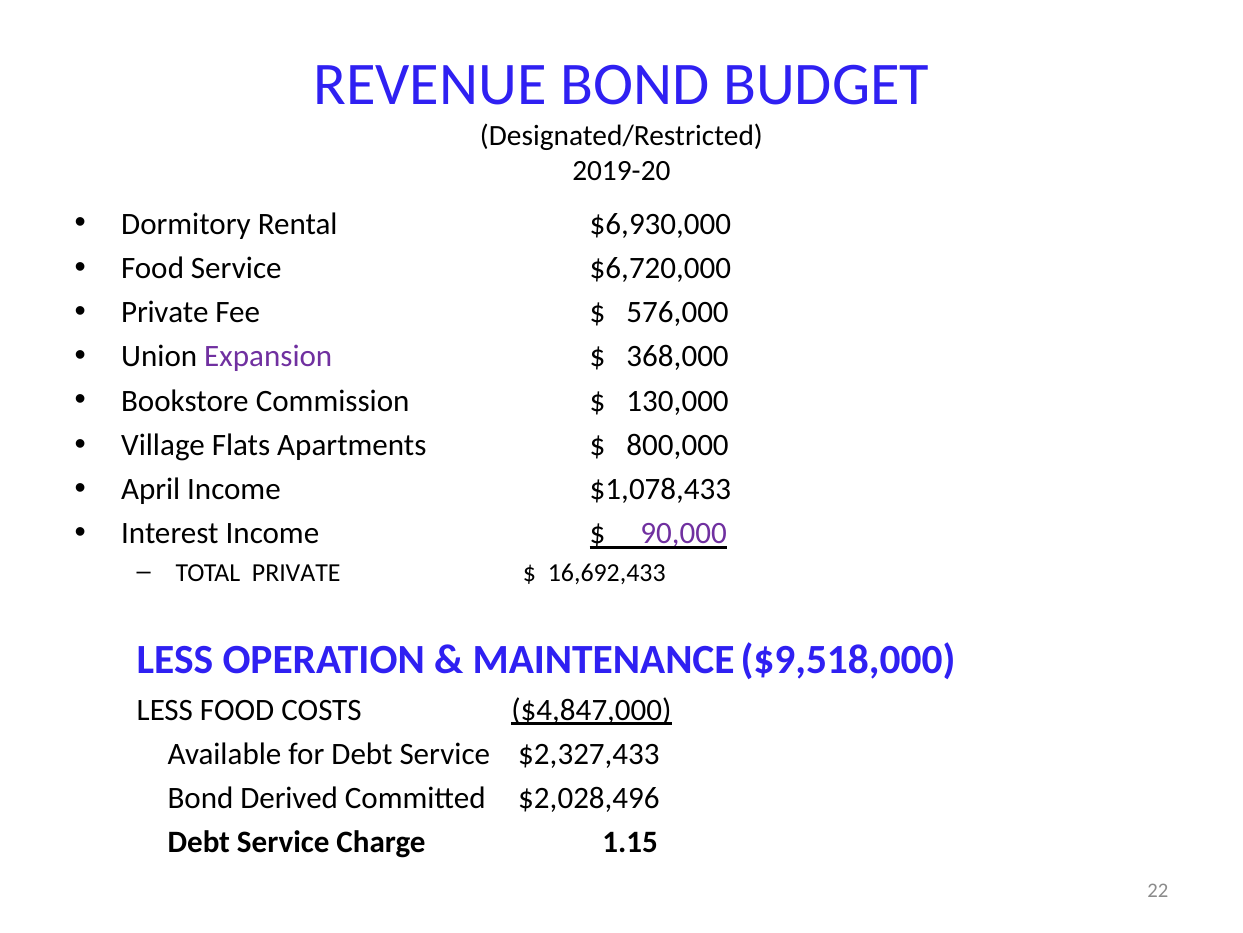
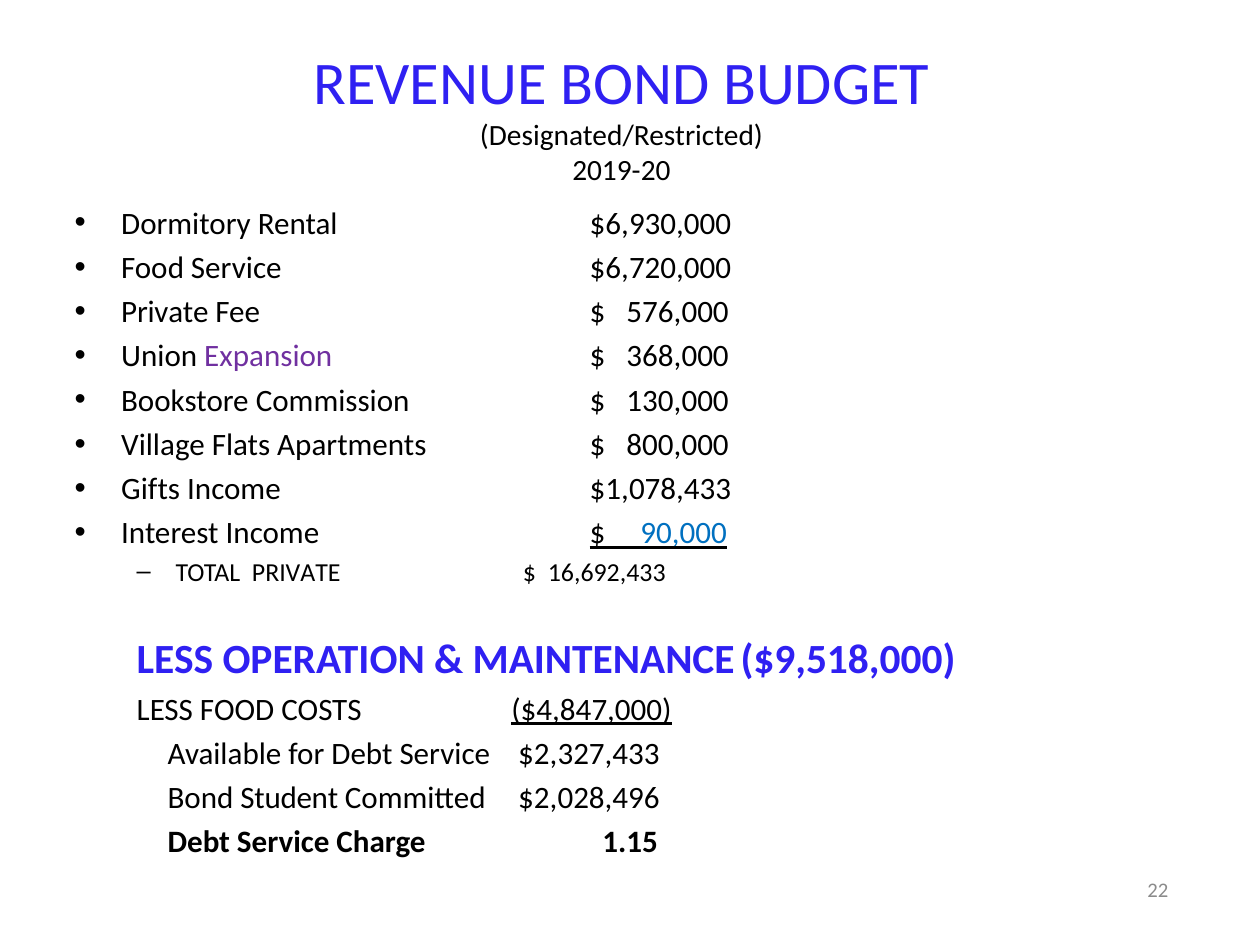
April: April -> Gifts
90,000 colour: purple -> blue
Derived: Derived -> Student
